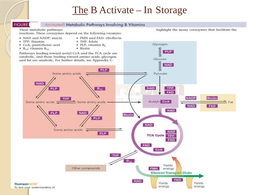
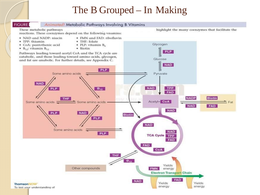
The underline: present -> none
Activate: Activate -> Grouped
Storage: Storage -> Making
